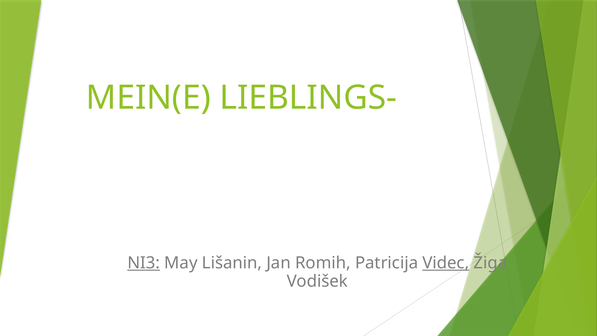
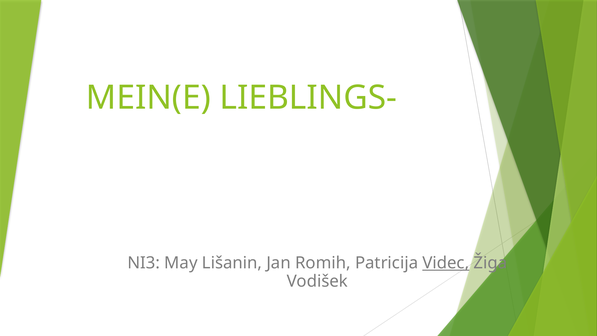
NI3 underline: present -> none
